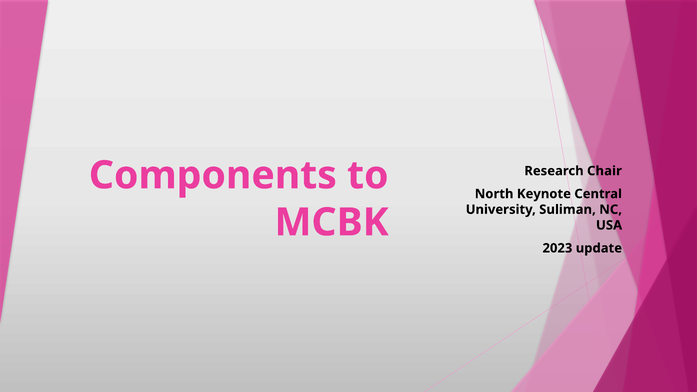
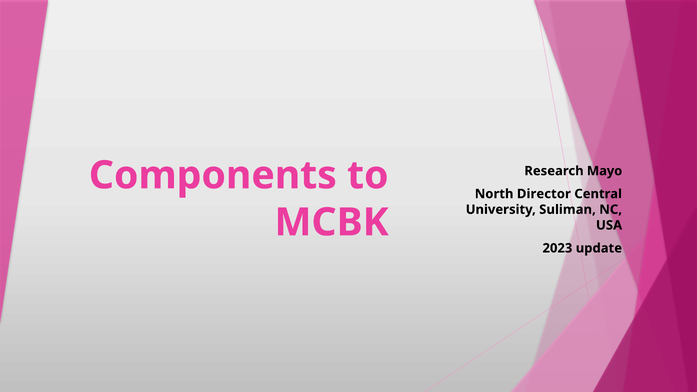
Chair: Chair -> Mayo
Keynote: Keynote -> Director
